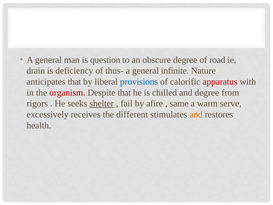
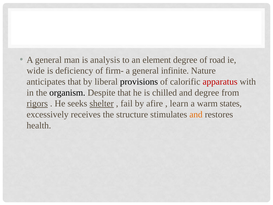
question: question -> analysis
obscure: obscure -> element
drain: drain -> wide
thus-: thus- -> firm-
provisions colour: blue -> black
organism colour: red -> black
rigors underline: none -> present
same: same -> learn
serve: serve -> states
different: different -> structure
